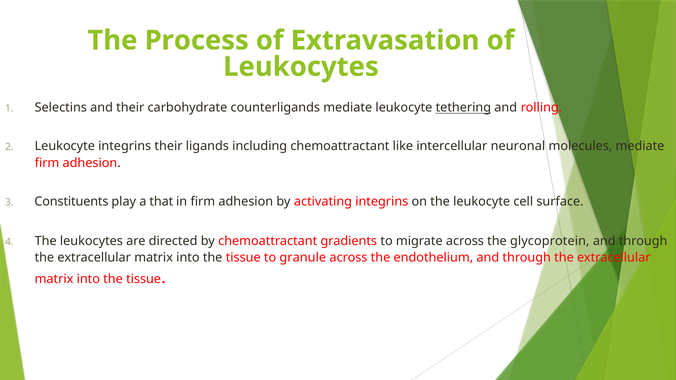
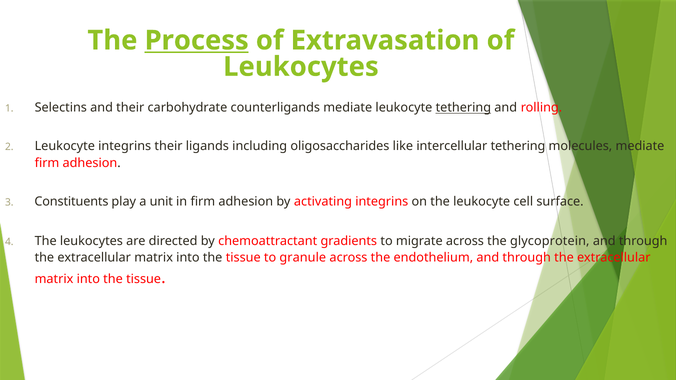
Process underline: none -> present
including chemoattractant: chemoattractant -> oligosaccharides
intercellular neuronal: neuronal -> tethering
that: that -> unit
